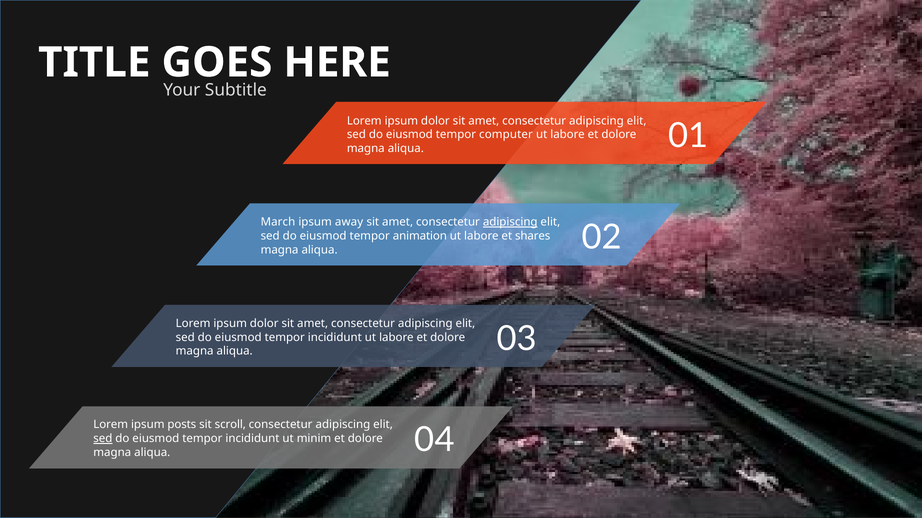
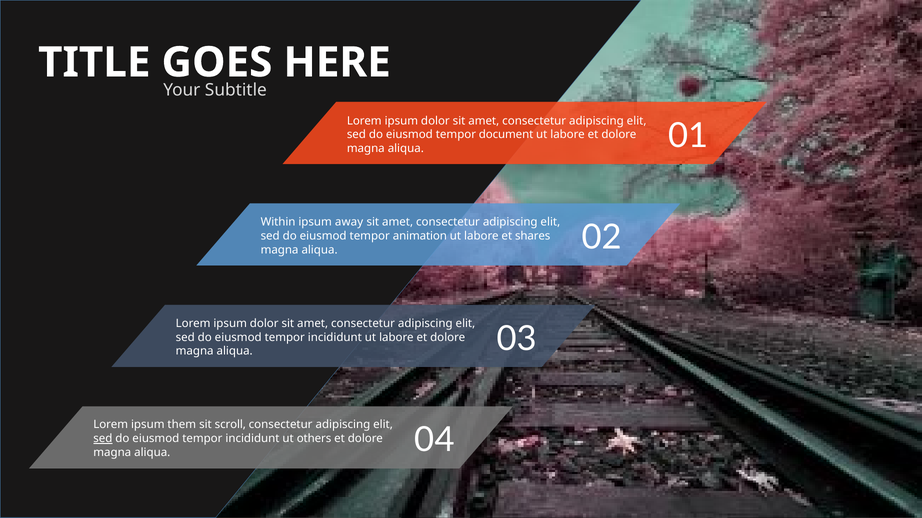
computer: computer -> document
March: March -> Within
adipiscing at (510, 222) underline: present -> none
posts: posts -> them
minim: minim -> others
